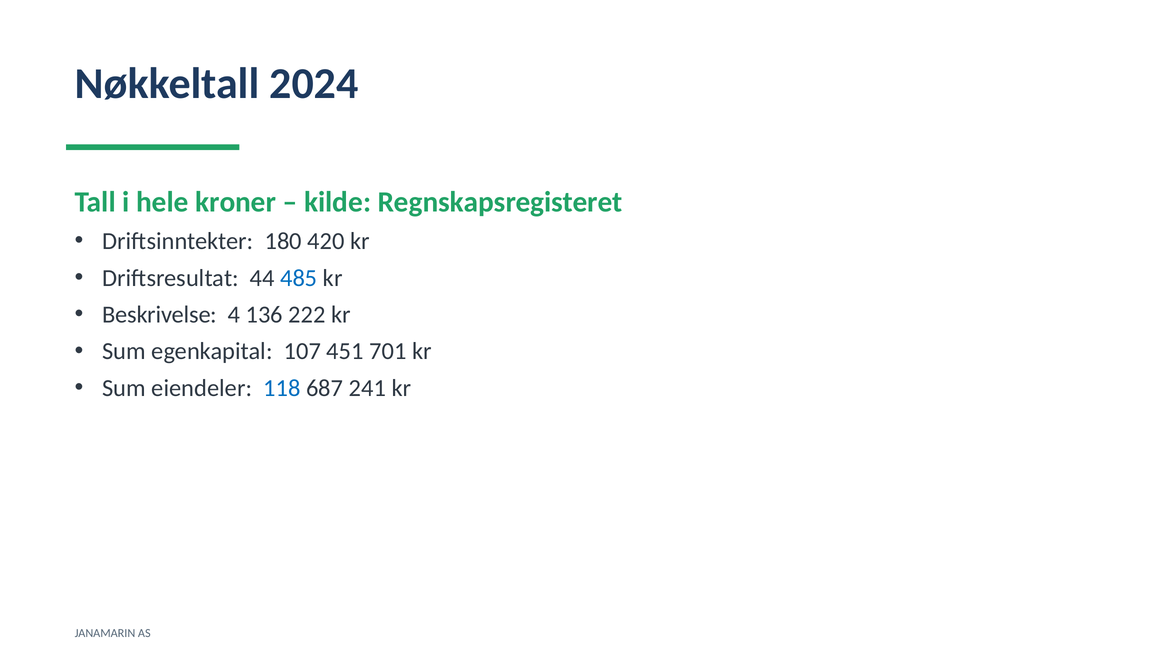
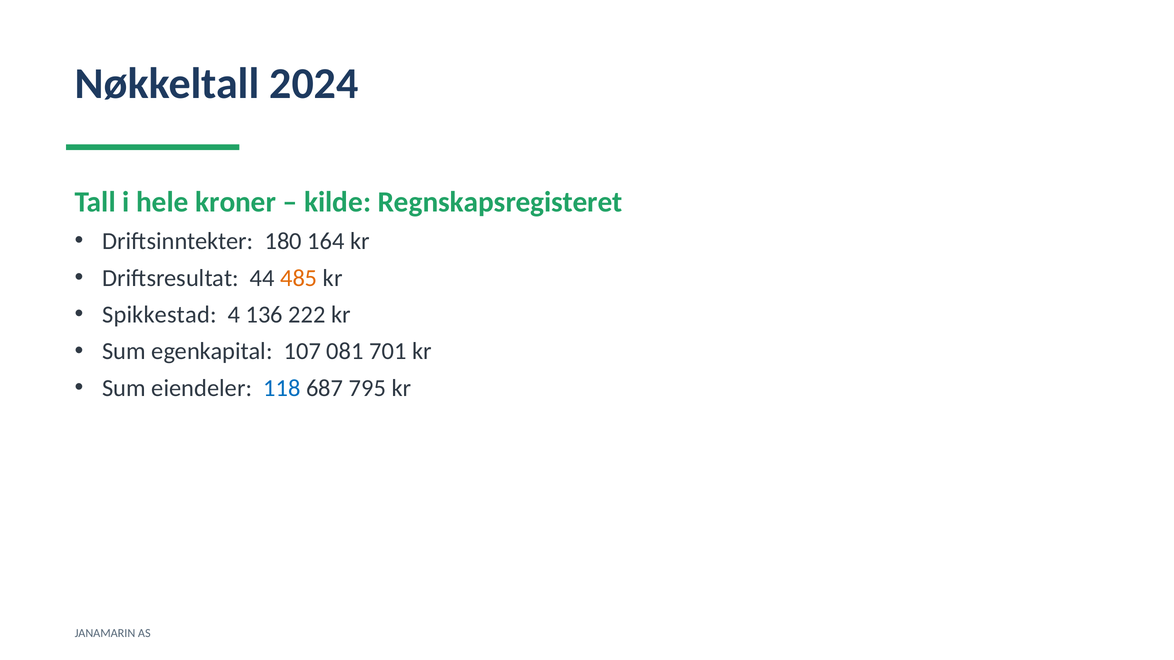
420: 420 -> 164
485 colour: blue -> orange
Beskrivelse: Beskrivelse -> Spikkestad
451: 451 -> 081
241: 241 -> 795
